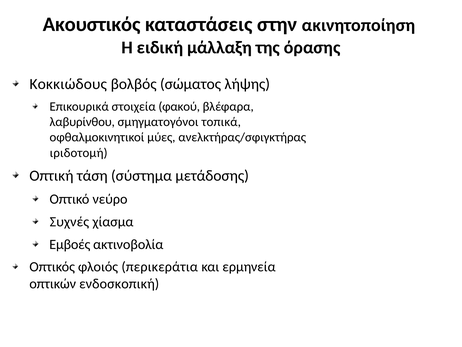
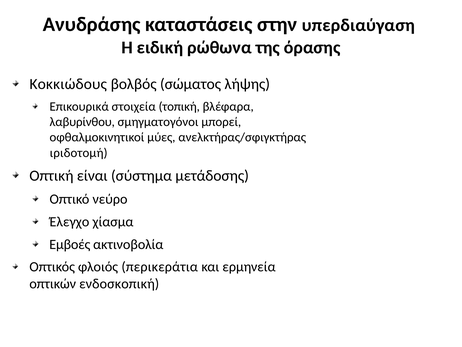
Ακουστικός: Ακουστικός -> Ανυδράσης
ακινητοποίηση: ακινητοποίηση -> υπερδιαύγαση
μάλλαξη: μάλλαξη -> ρώθωνα
φακού: φακού -> τοπική
τοπικά: τοπικά -> μπορεί
τάση: τάση -> είναι
Συχνές: Συχνές -> Έλεγχο
